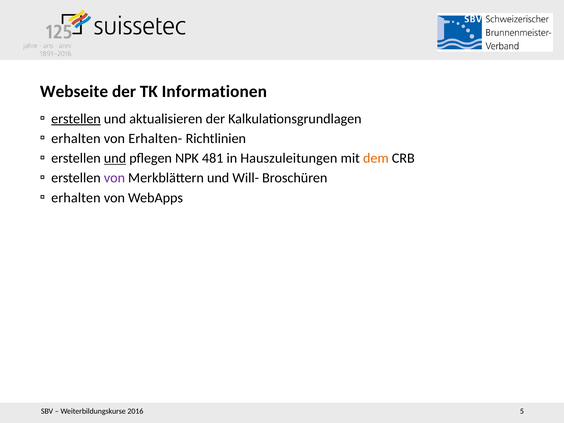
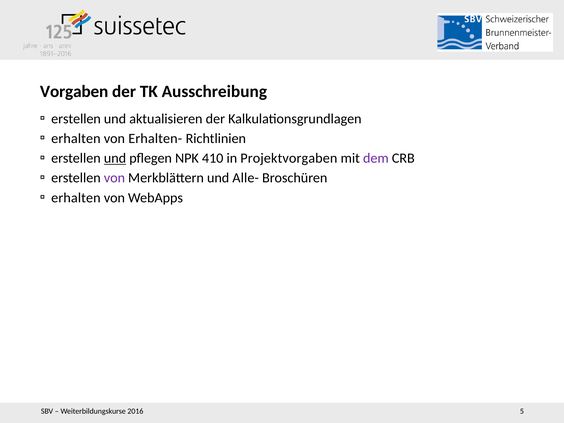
Webseite: Webseite -> Vorgaben
Informationen: Informationen -> Ausschreibung
erstellen at (76, 119) underline: present -> none
481: 481 -> 410
Hauszuleitungen: Hauszuleitungen -> Projektvorgaben
dem colour: orange -> purple
Will-: Will- -> Alle-
